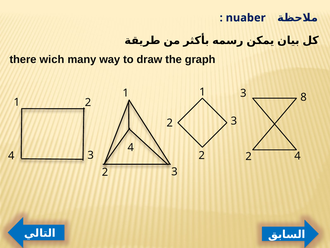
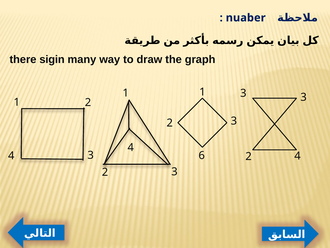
wich: wich -> sigin
1 8: 8 -> 3
4 2: 2 -> 6
